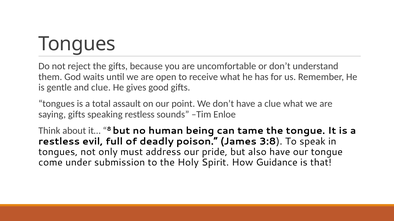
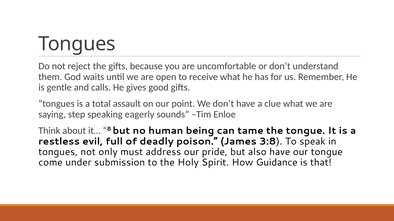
and clue: clue -> calls
saying gifts: gifts -> step
speaking restless: restless -> eagerly
